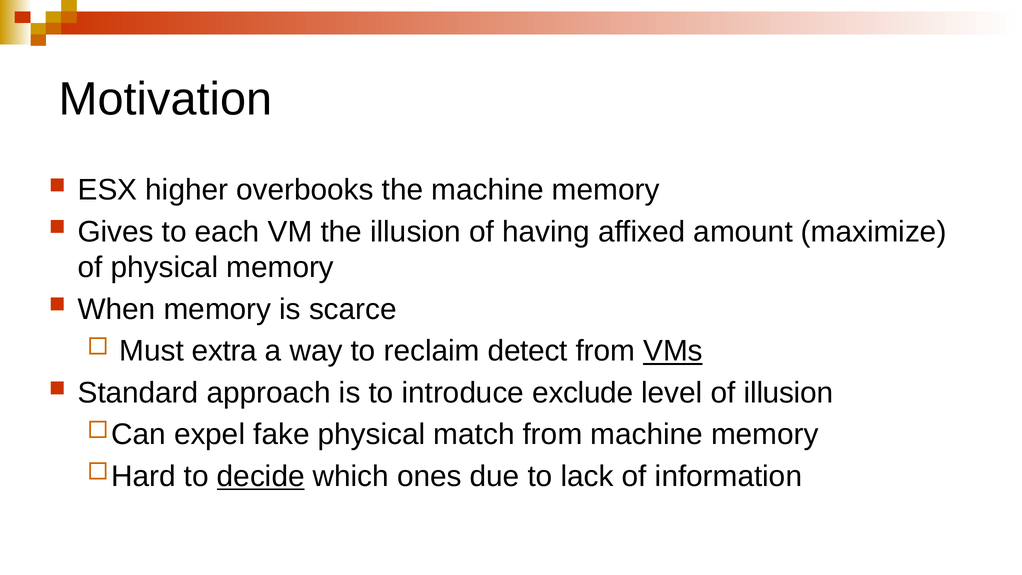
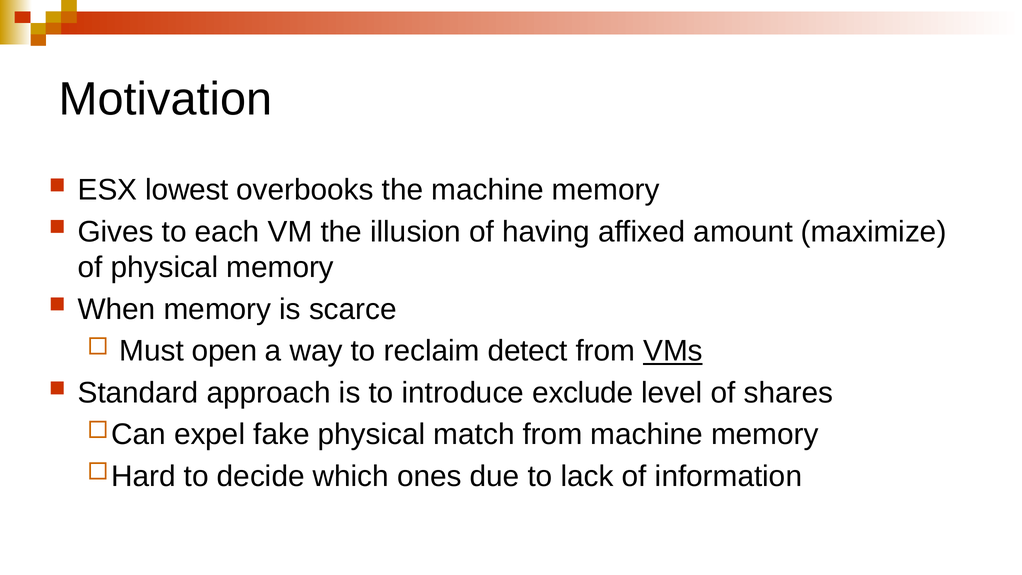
higher: higher -> lowest
extra: extra -> open
of illusion: illusion -> shares
decide underline: present -> none
